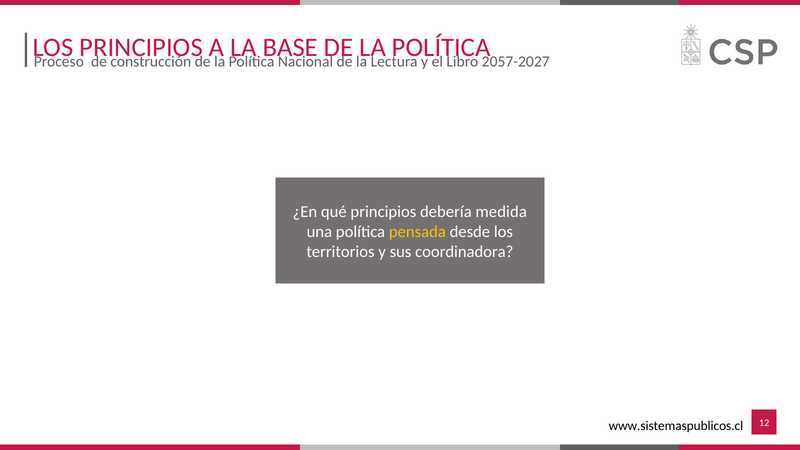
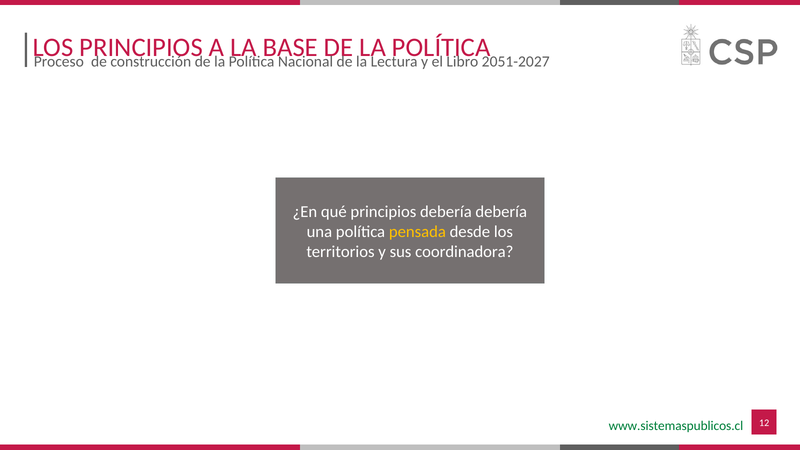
2057-2027: 2057-2027 -> 2051-2027
debería medida: medida -> debería
www.sistemaspublicos.cl colour: black -> green
